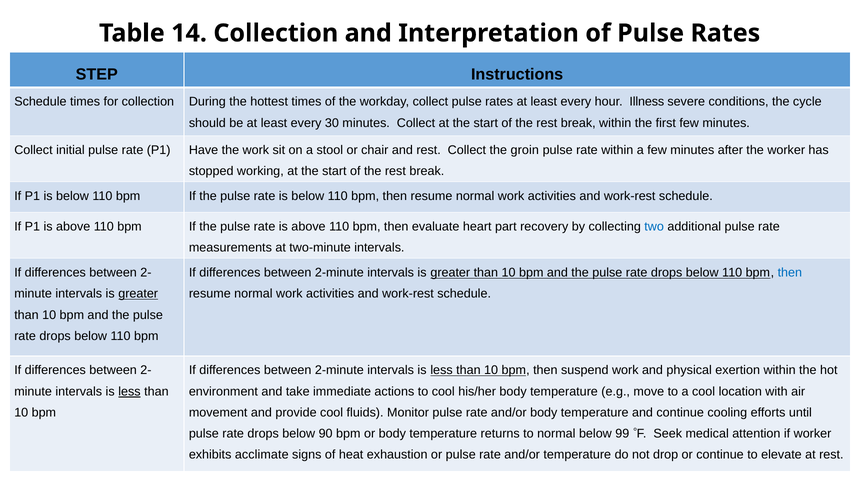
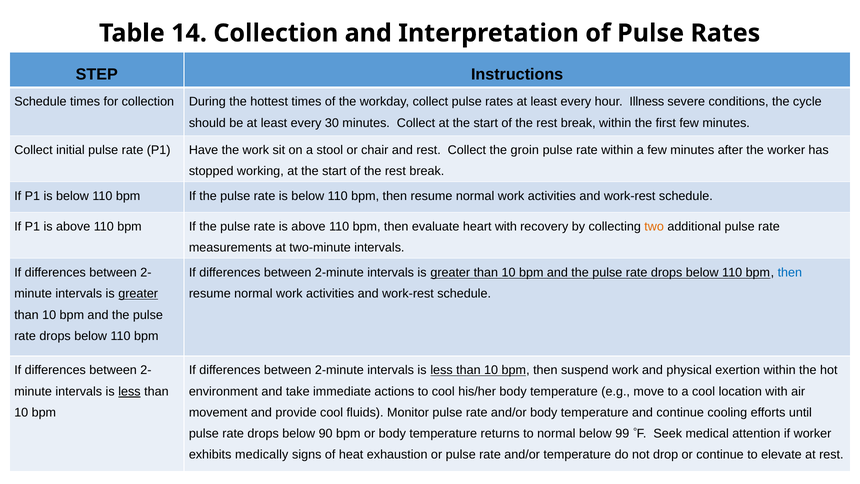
heart part: part -> with
two colour: blue -> orange
acclimate: acclimate -> medically
